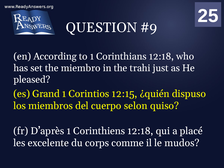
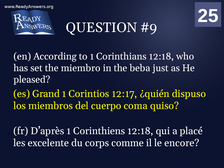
trahi: trahi -> beba
12:15: 12:15 -> 12:17
selon: selon -> coma
mudos: mudos -> encore
